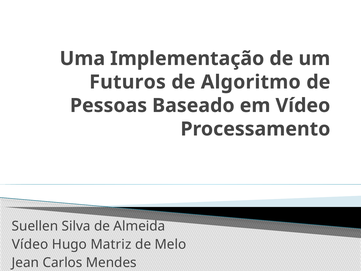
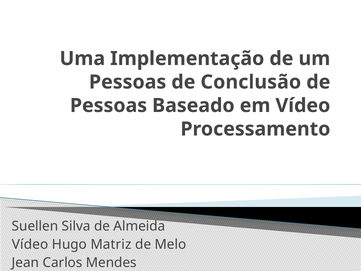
Futuros at (128, 82): Futuros -> Pessoas
Algoritmo: Algoritmo -> Conclusão
